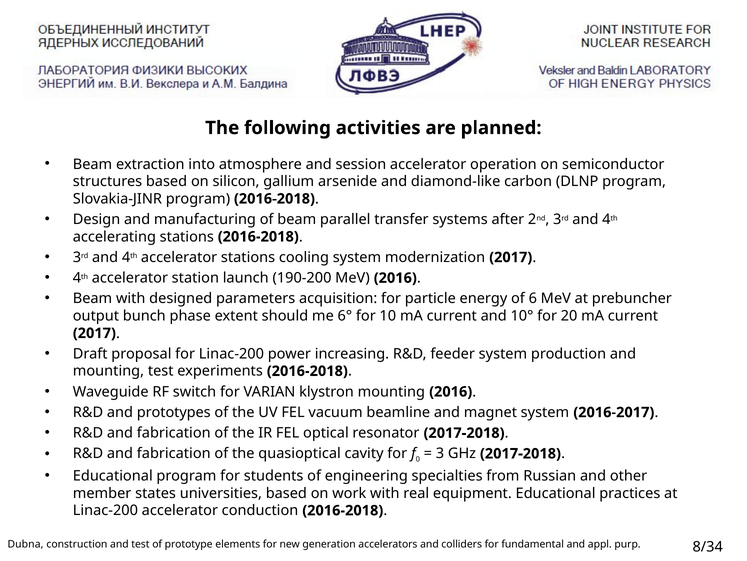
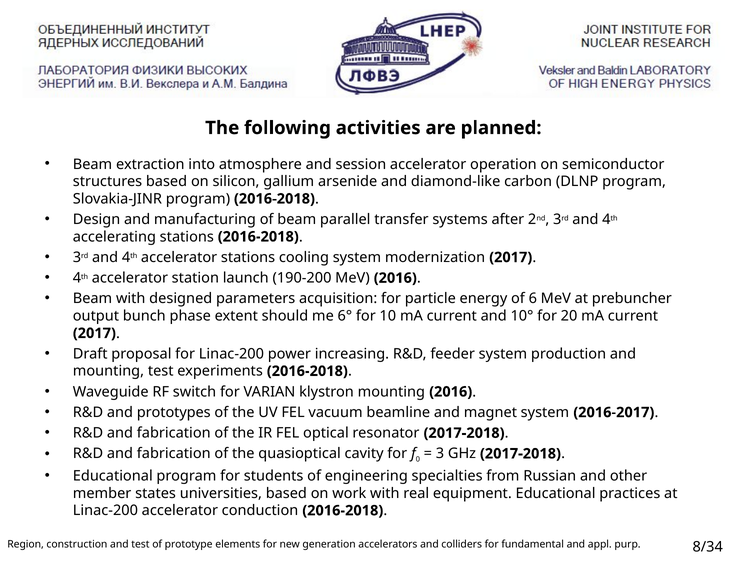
Dubna: Dubna -> Region
